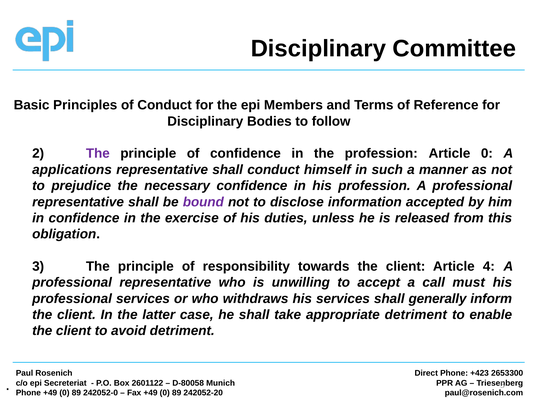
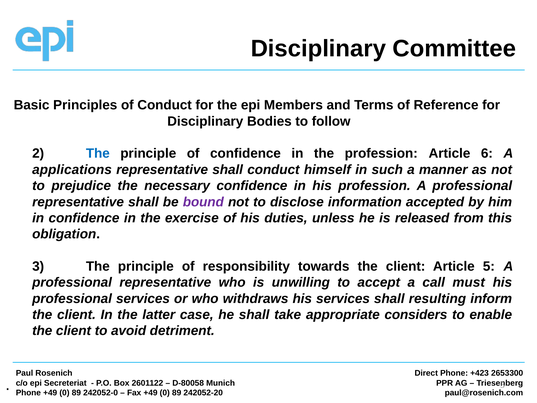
The at (98, 153) colour: purple -> blue
Article 0: 0 -> 6
Article 4: 4 -> 5
generally: generally -> resulting
appropriate detriment: detriment -> considers
